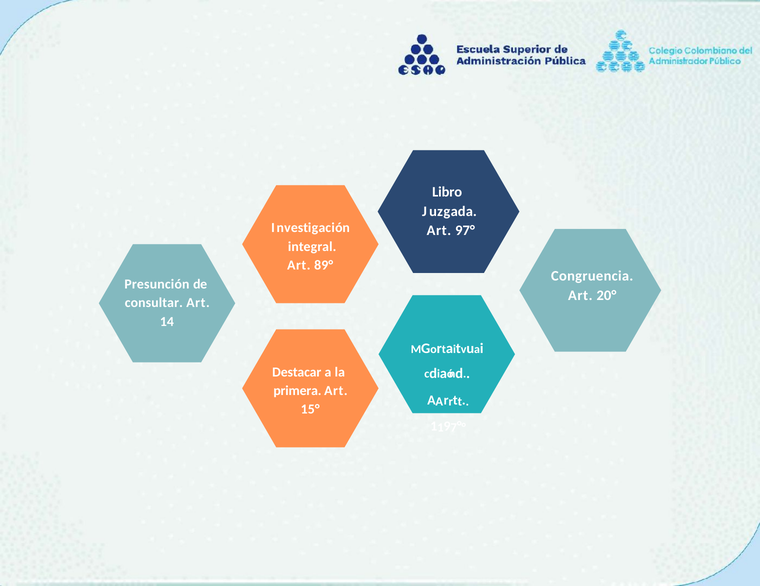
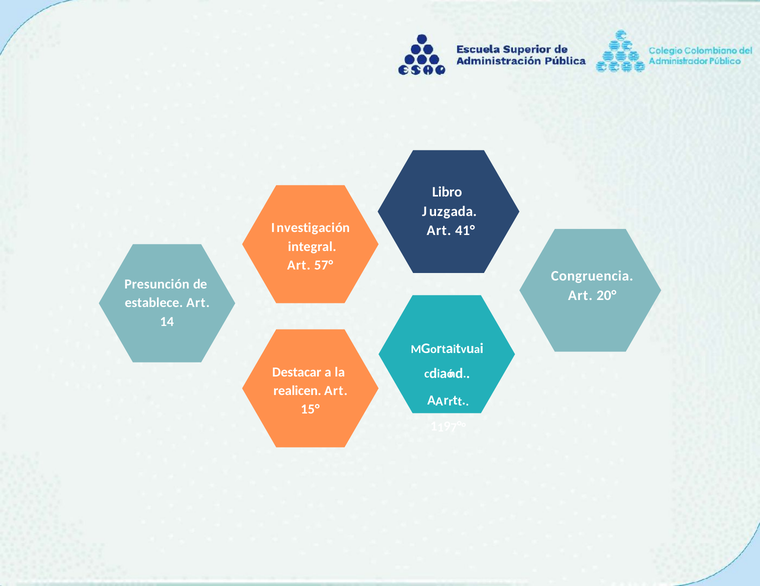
97°: 97° -> 41°
89°: 89° -> 57°
consultar: consultar -> establece
primera: primera -> realicen
